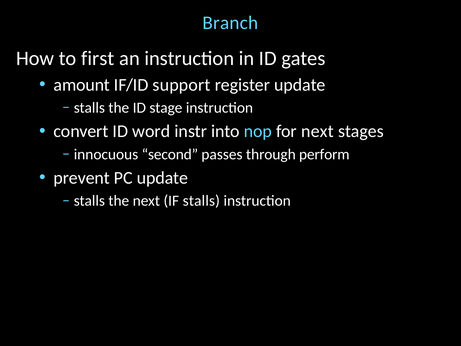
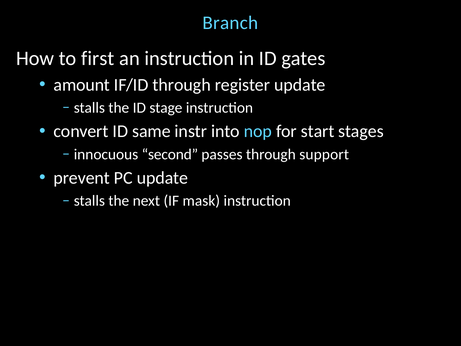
IF/ID support: support -> through
word: word -> same
for next: next -> start
perform: perform -> support
IF stalls: stalls -> mask
